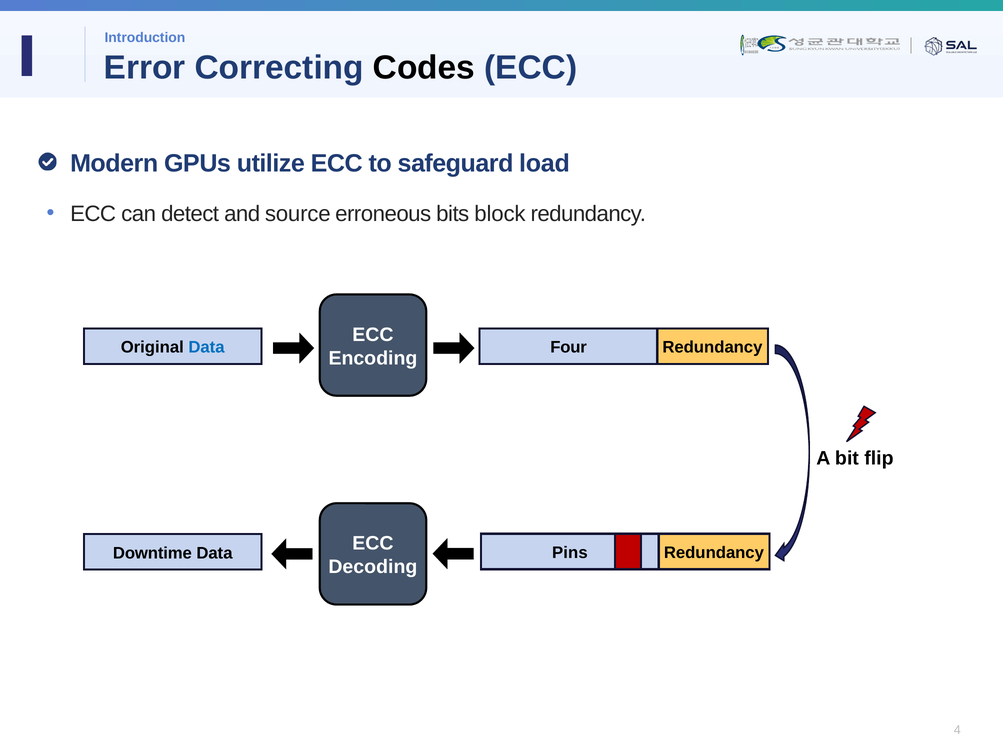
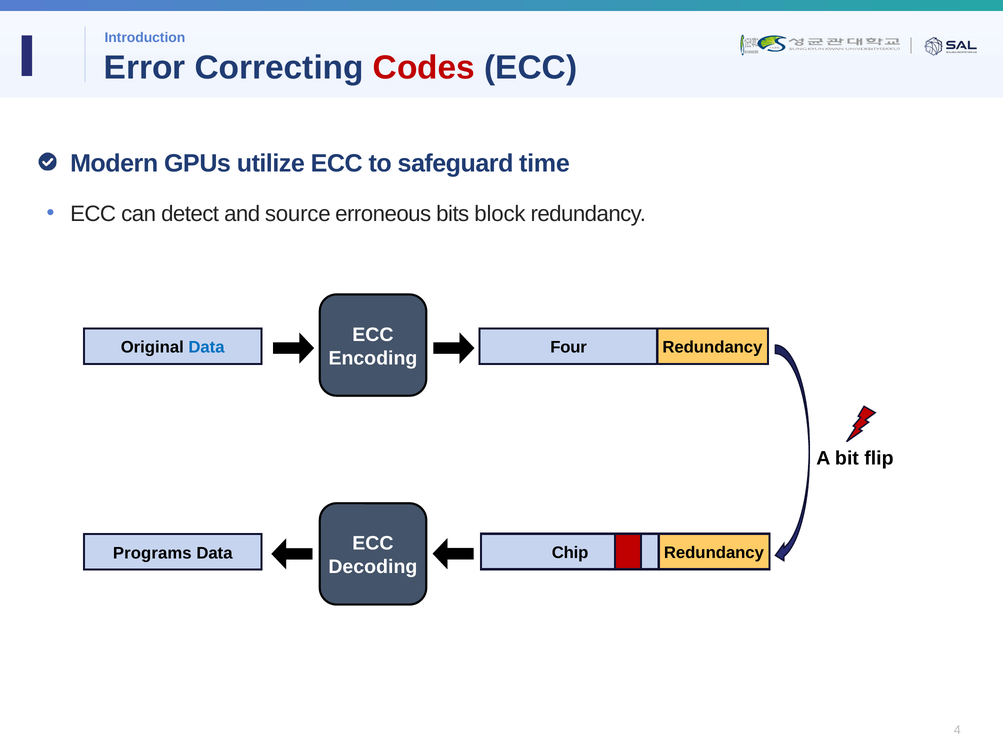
Codes colour: black -> red
load: load -> time
Pins: Pins -> Chip
Downtime: Downtime -> Programs
